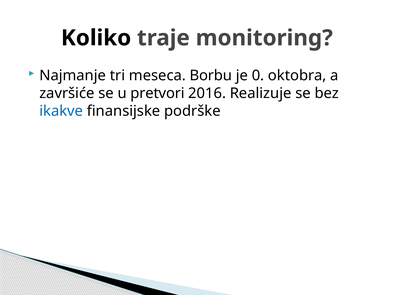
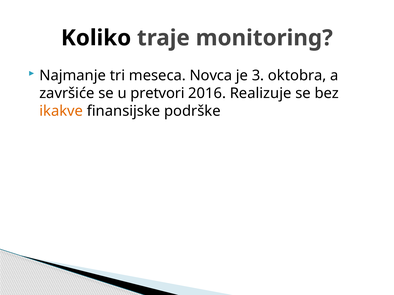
Borbu: Borbu -> Novca
0: 0 -> 3
ikakve colour: blue -> orange
